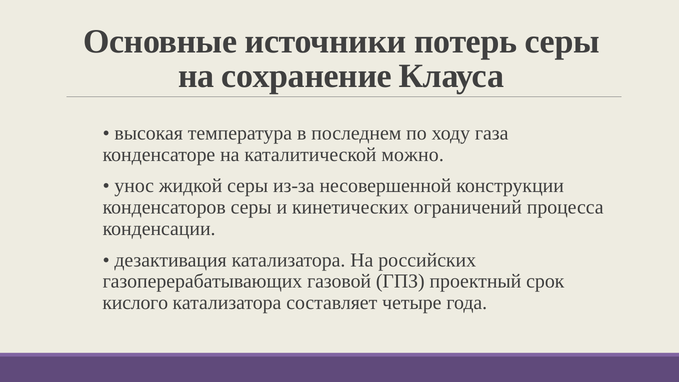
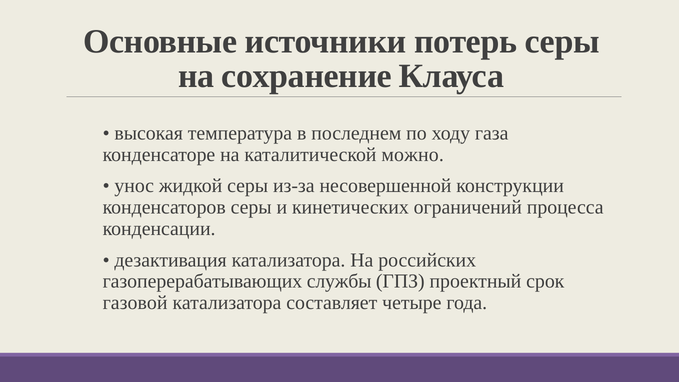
газовой: газовой -> службы
кислого: кислого -> газовой
